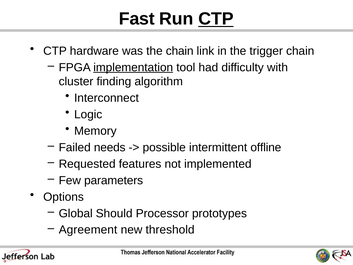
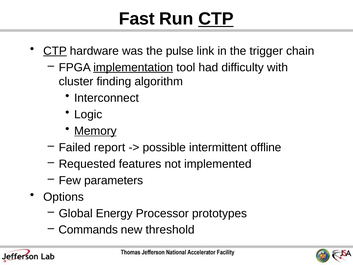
CTP at (55, 51) underline: none -> present
the chain: chain -> pulse
Memory underline: none -> present
needs: needs -> report
Should: Should -> Energy
Agreement: Agreement -> Commands
